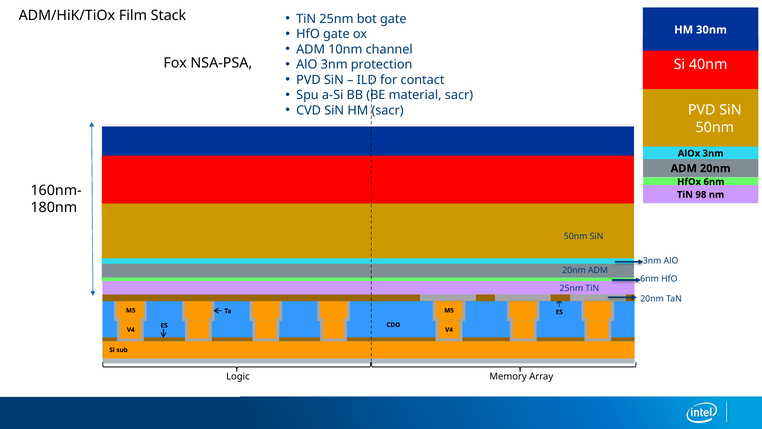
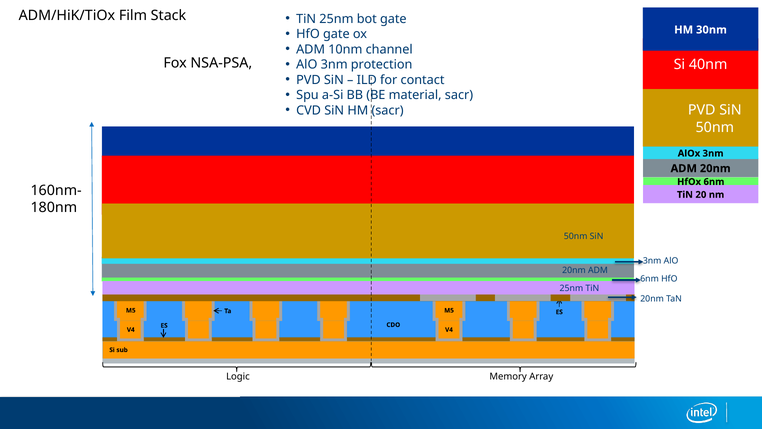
98: 98 -> 20
